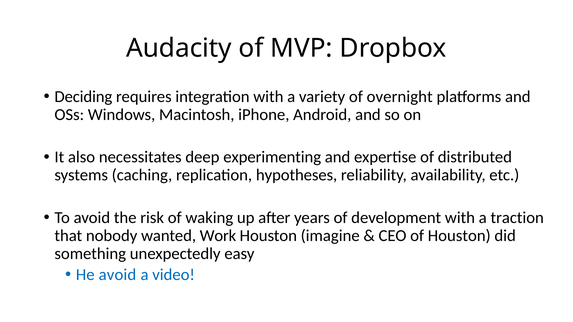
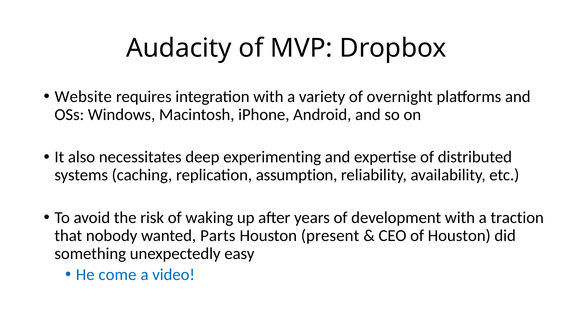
Deciding: Deciding -> Website
hypotheses: hypotheses -> assumption
Work: Work -> Parts
imagine: imagine -> present
He avoid: avoid -> come
